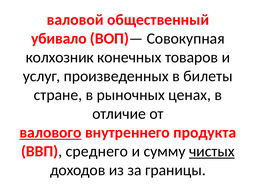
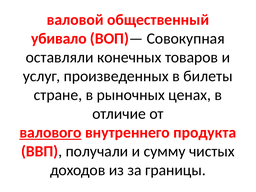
колхозник: колхозник -> оставляли
среднего: среднего -> получали
чистых underline: present -> none
